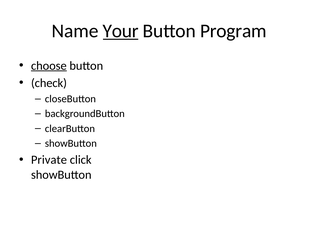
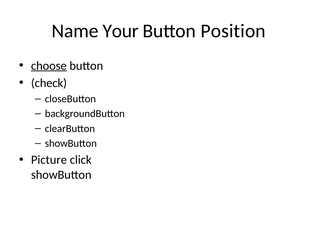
Your underline: present -> none
Program: Program -> Position
Private: Private -> Picture
